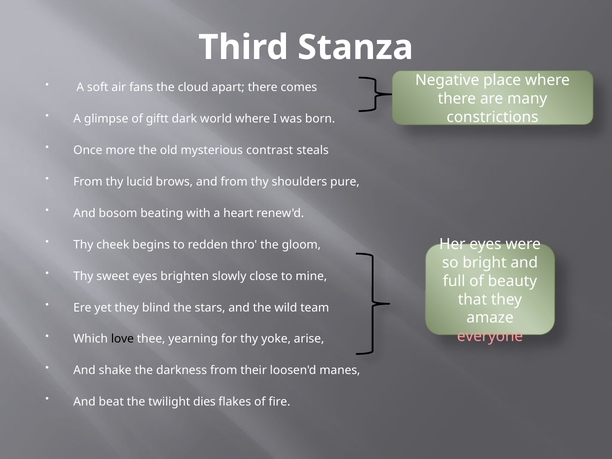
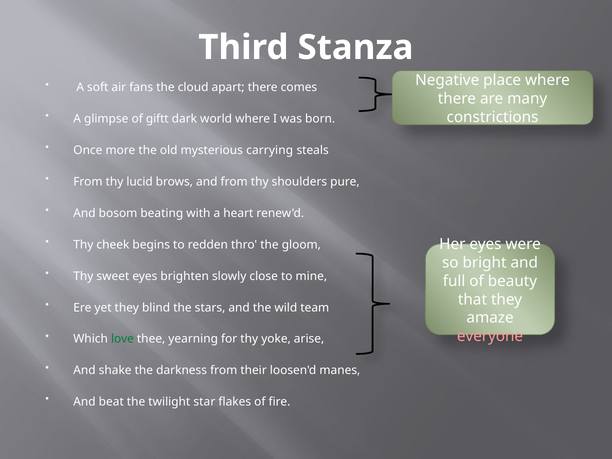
contrast: contrast -> carrying
love colour: black -> green
dies: dies -> star
